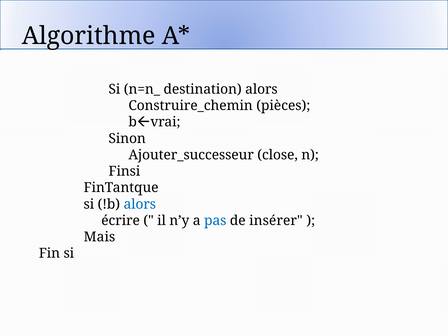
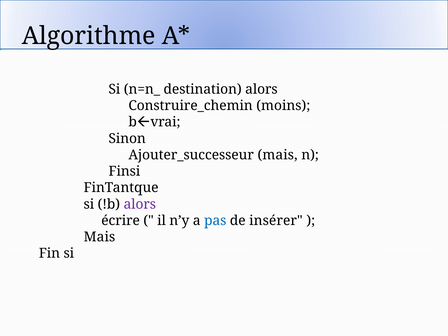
pièces: pièces -> moins
Ajouter_successeur close: close -> mais
alors at (140, 204) colour: blue -> purple
